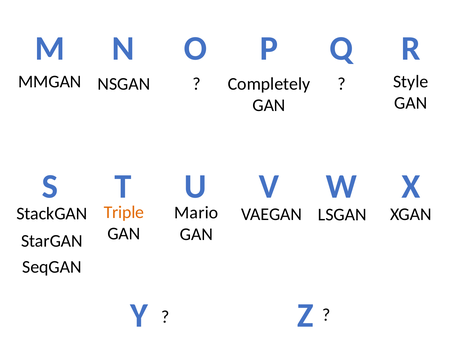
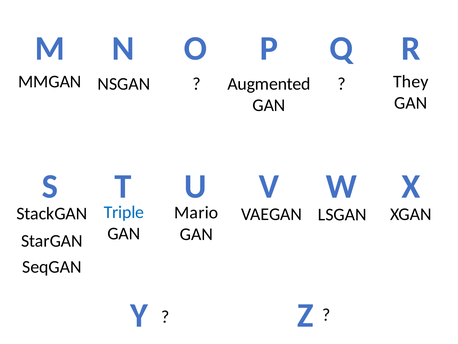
Completely: Completely -> Augmented
Style: Style -> They
Triple colour: orange -> blue
